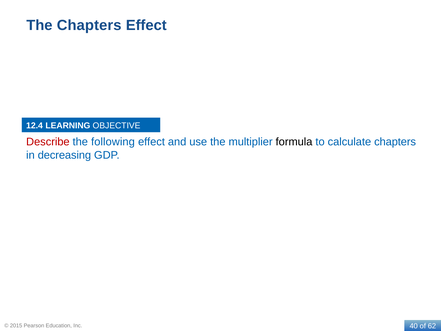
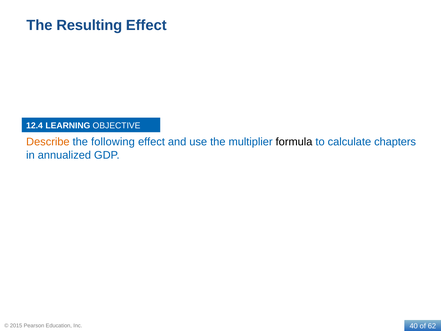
The Chapters: Chapters -> Resulting
Describe colour: red -> orange
decreasing: decreasing -> annualized
